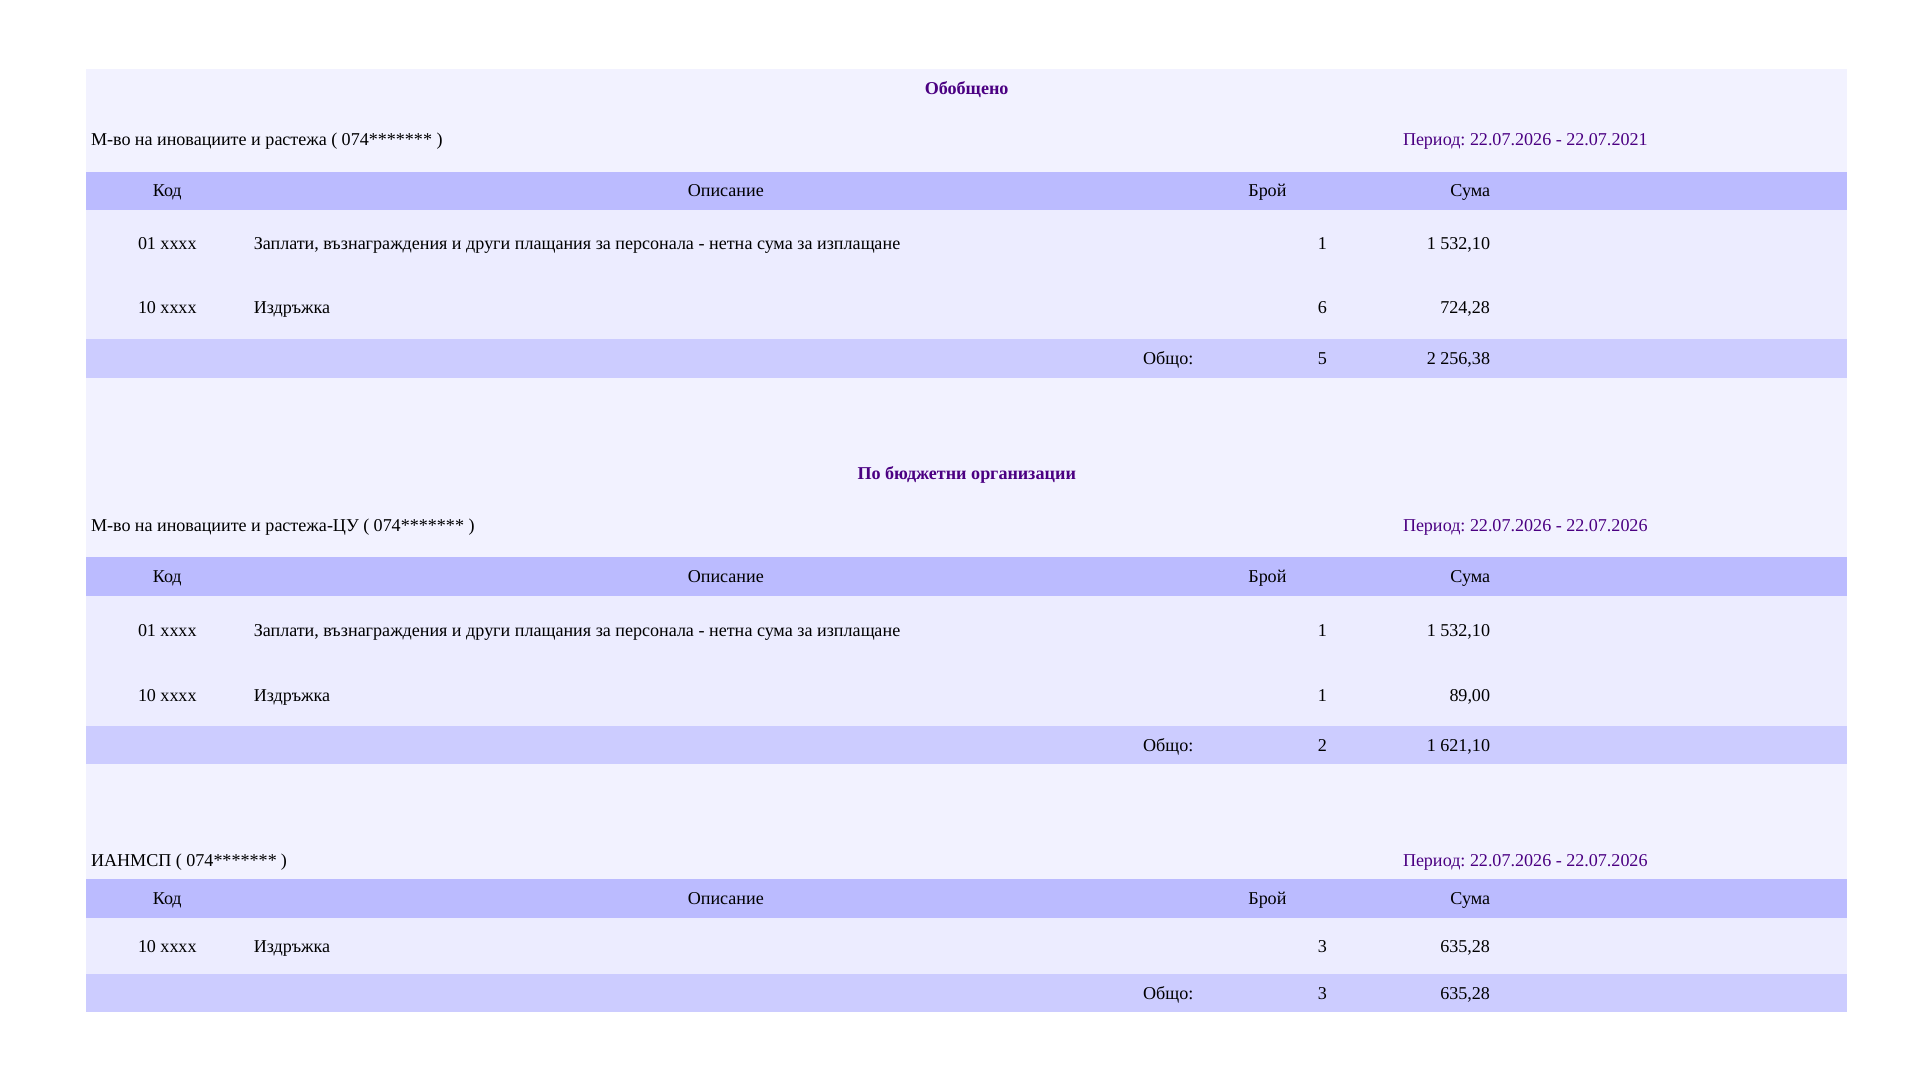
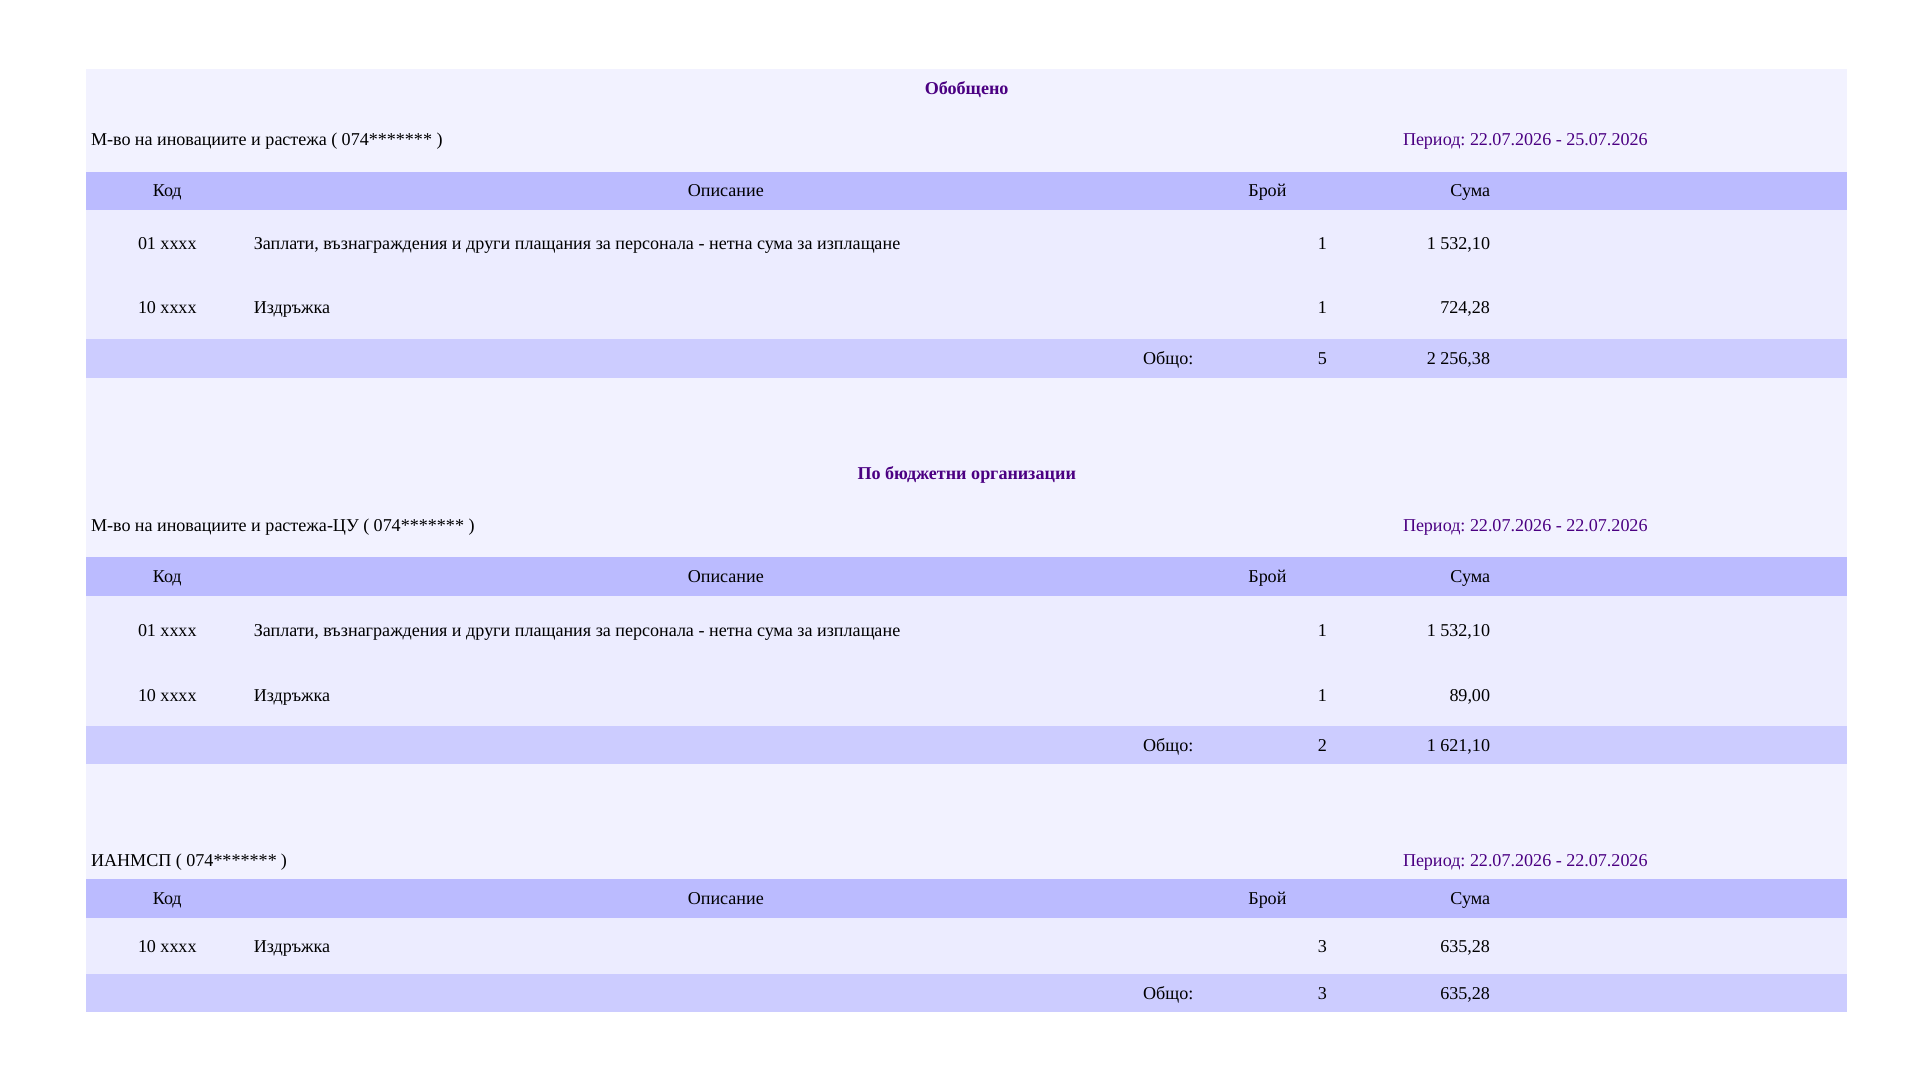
22.07.2021: 22.07.2021 -> 25.07.2026
6 at (1322, 308): 6 -> 1
